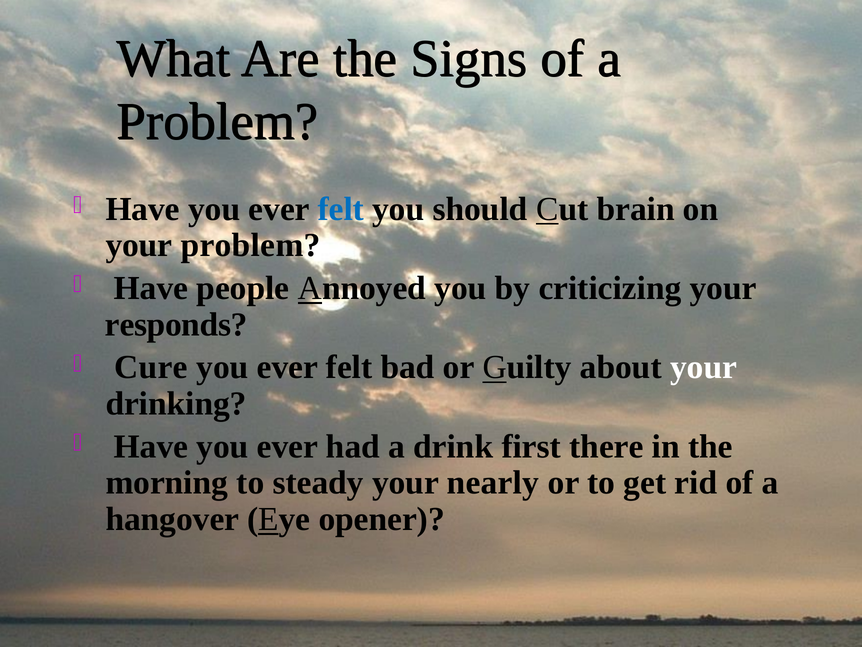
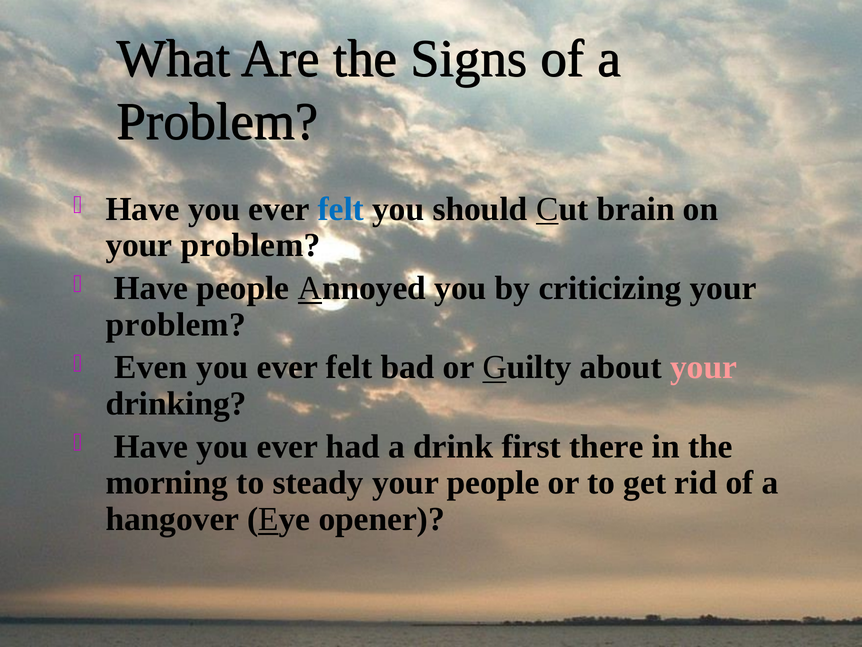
responds at (176, 324): responds -> problem
Cure: Cure -> Even
your at (704, 367) colour: white -> pink
your nearly: nearly -> people
